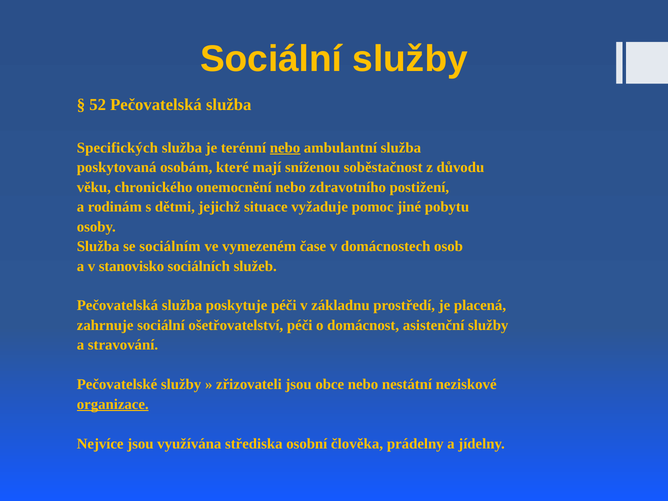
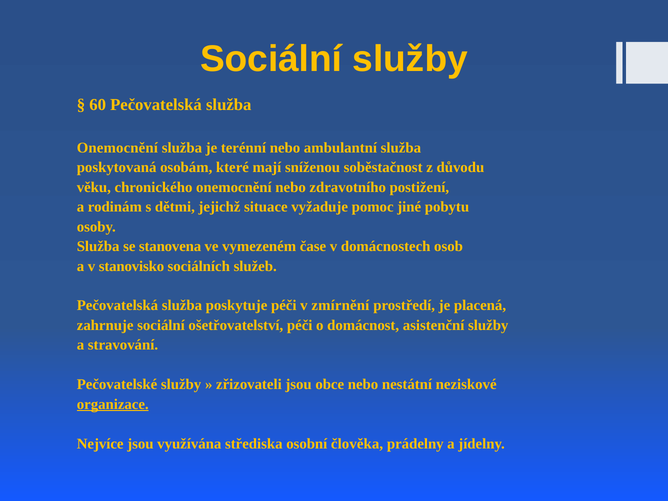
52: 52 -> 60
Specifických at (117, 148): Specifických -> Onemocnění
nebo at (285, 148) underline: present -> none
sociálním: sociálním -> stanovena
základnu: základnu -> zmírnění
